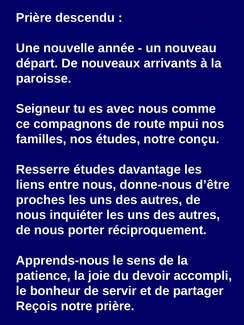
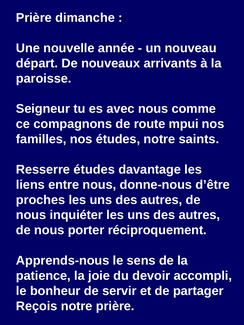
descendu: descendu -> dimanche
conçu: conçu -> saints
